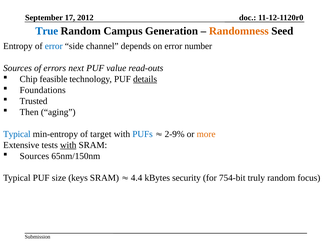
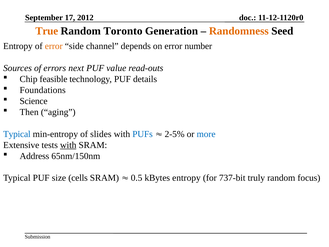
True colour: blue -> orange
Campus: Campus -> Toronto
error at (54, 46) colour: blue -> orange
details underline: present -> none
Trusted: Trusted -> Science
target: target -> slides
2-9%: 2-9% -> 2-5%
more colour: orange -> blue
Sources at (34, 156): Sources -> Address
keys: keys -> cells
4.4: 4.4 -> 0.5
kBytes security: security -> entropy
754-bit: 754-bit -> 737-bit
